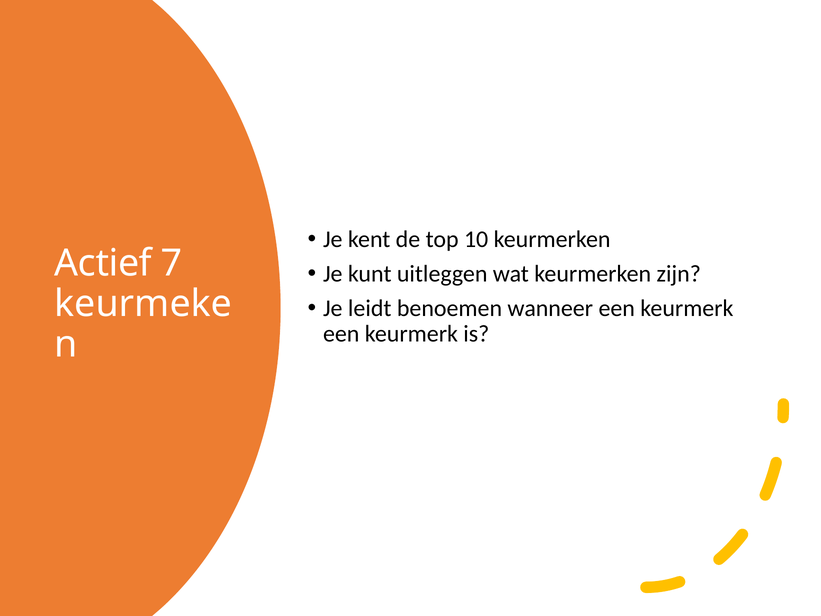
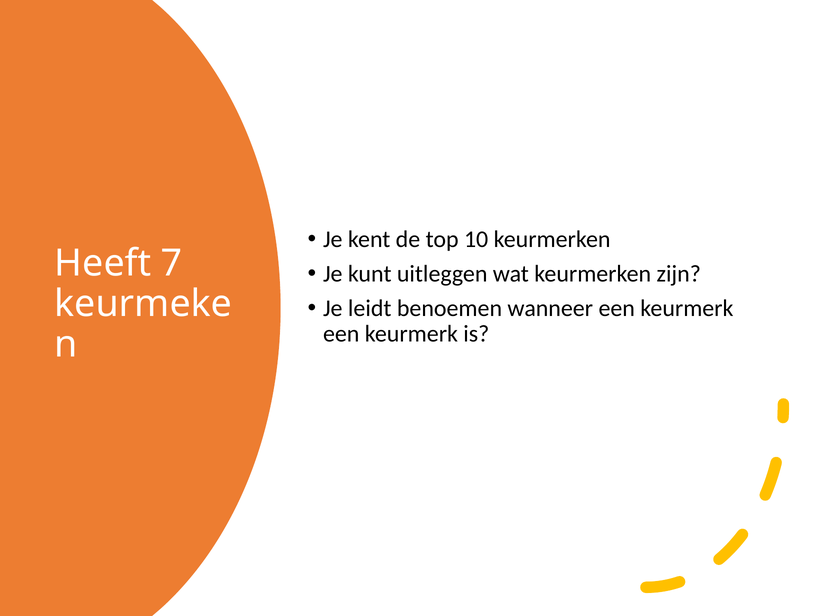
Actief: Actief -> Heeft
